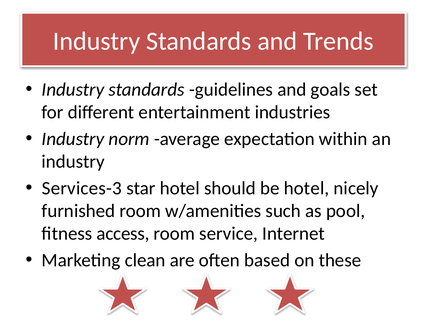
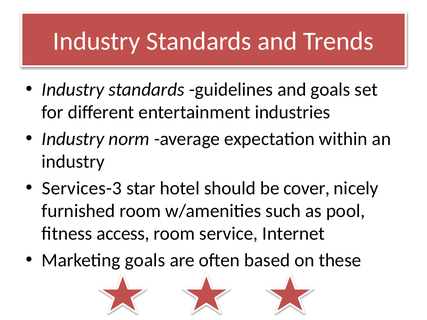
be hotel: hotel -> cover
Marketing clean: clean -> goals
